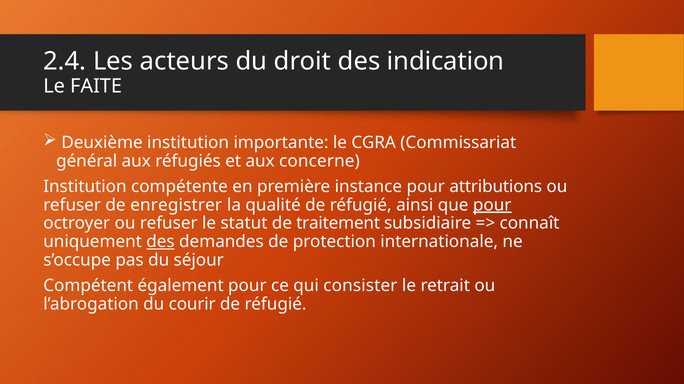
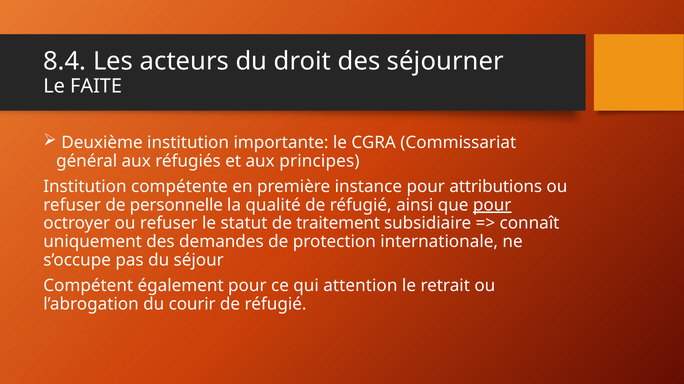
2.4: 2.4 -> 8.4
indication: indication -> séjourner
concerne: concerne -> principes
enregistrer: enregistrer -> personnelle
des at (160, 242) underline: present -> none
consister: consister -> attention
